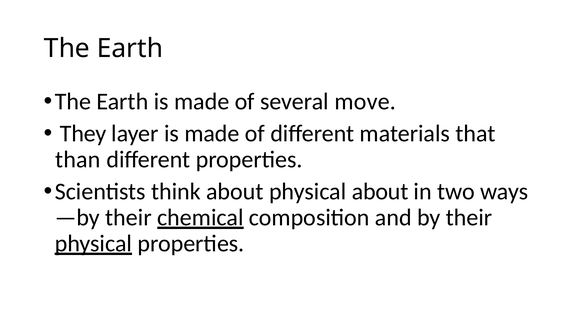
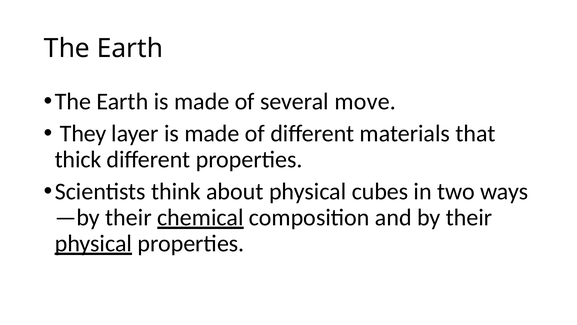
than: than -> thick
physical about: about -> cubes
